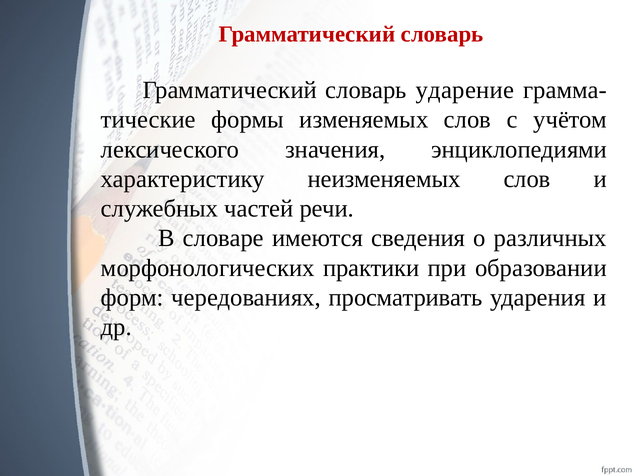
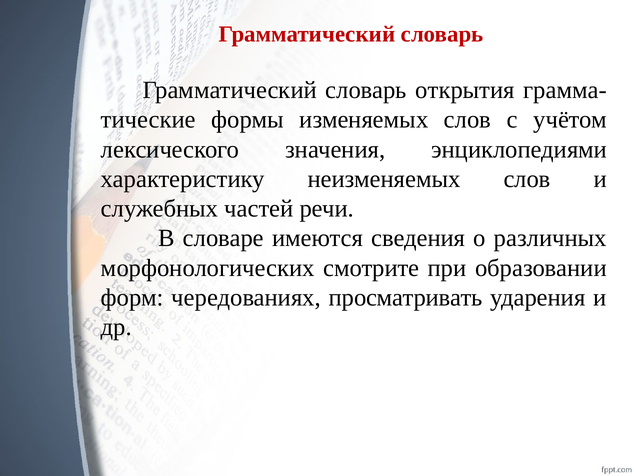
ударение: ударение -> открытия
практики: практики -> смотрите
